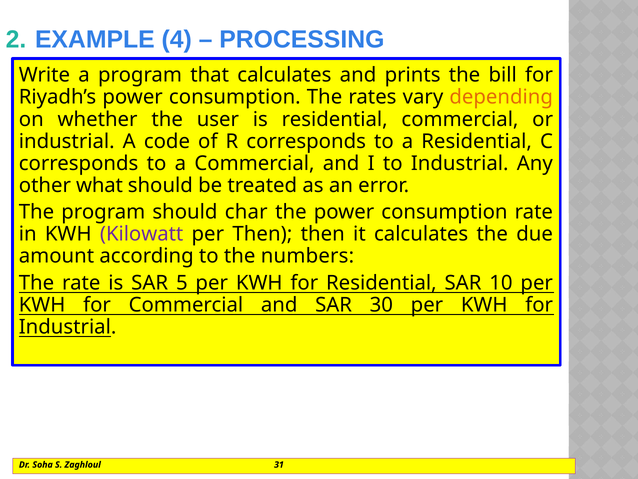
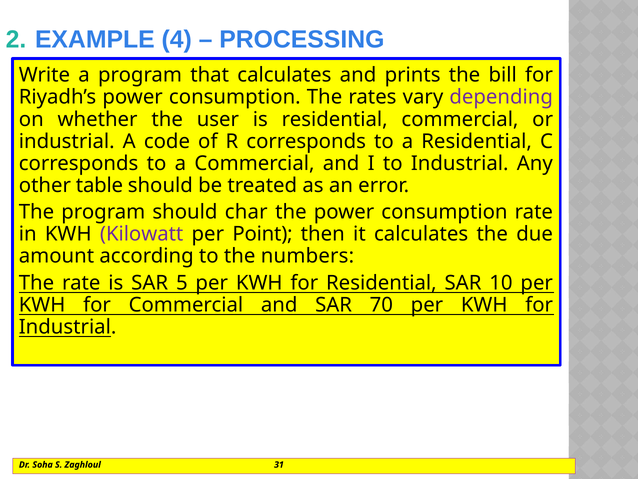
depending colour: orange -> purple
what: what -> table
per Then: Then -> Point
30: 30 -> 70
